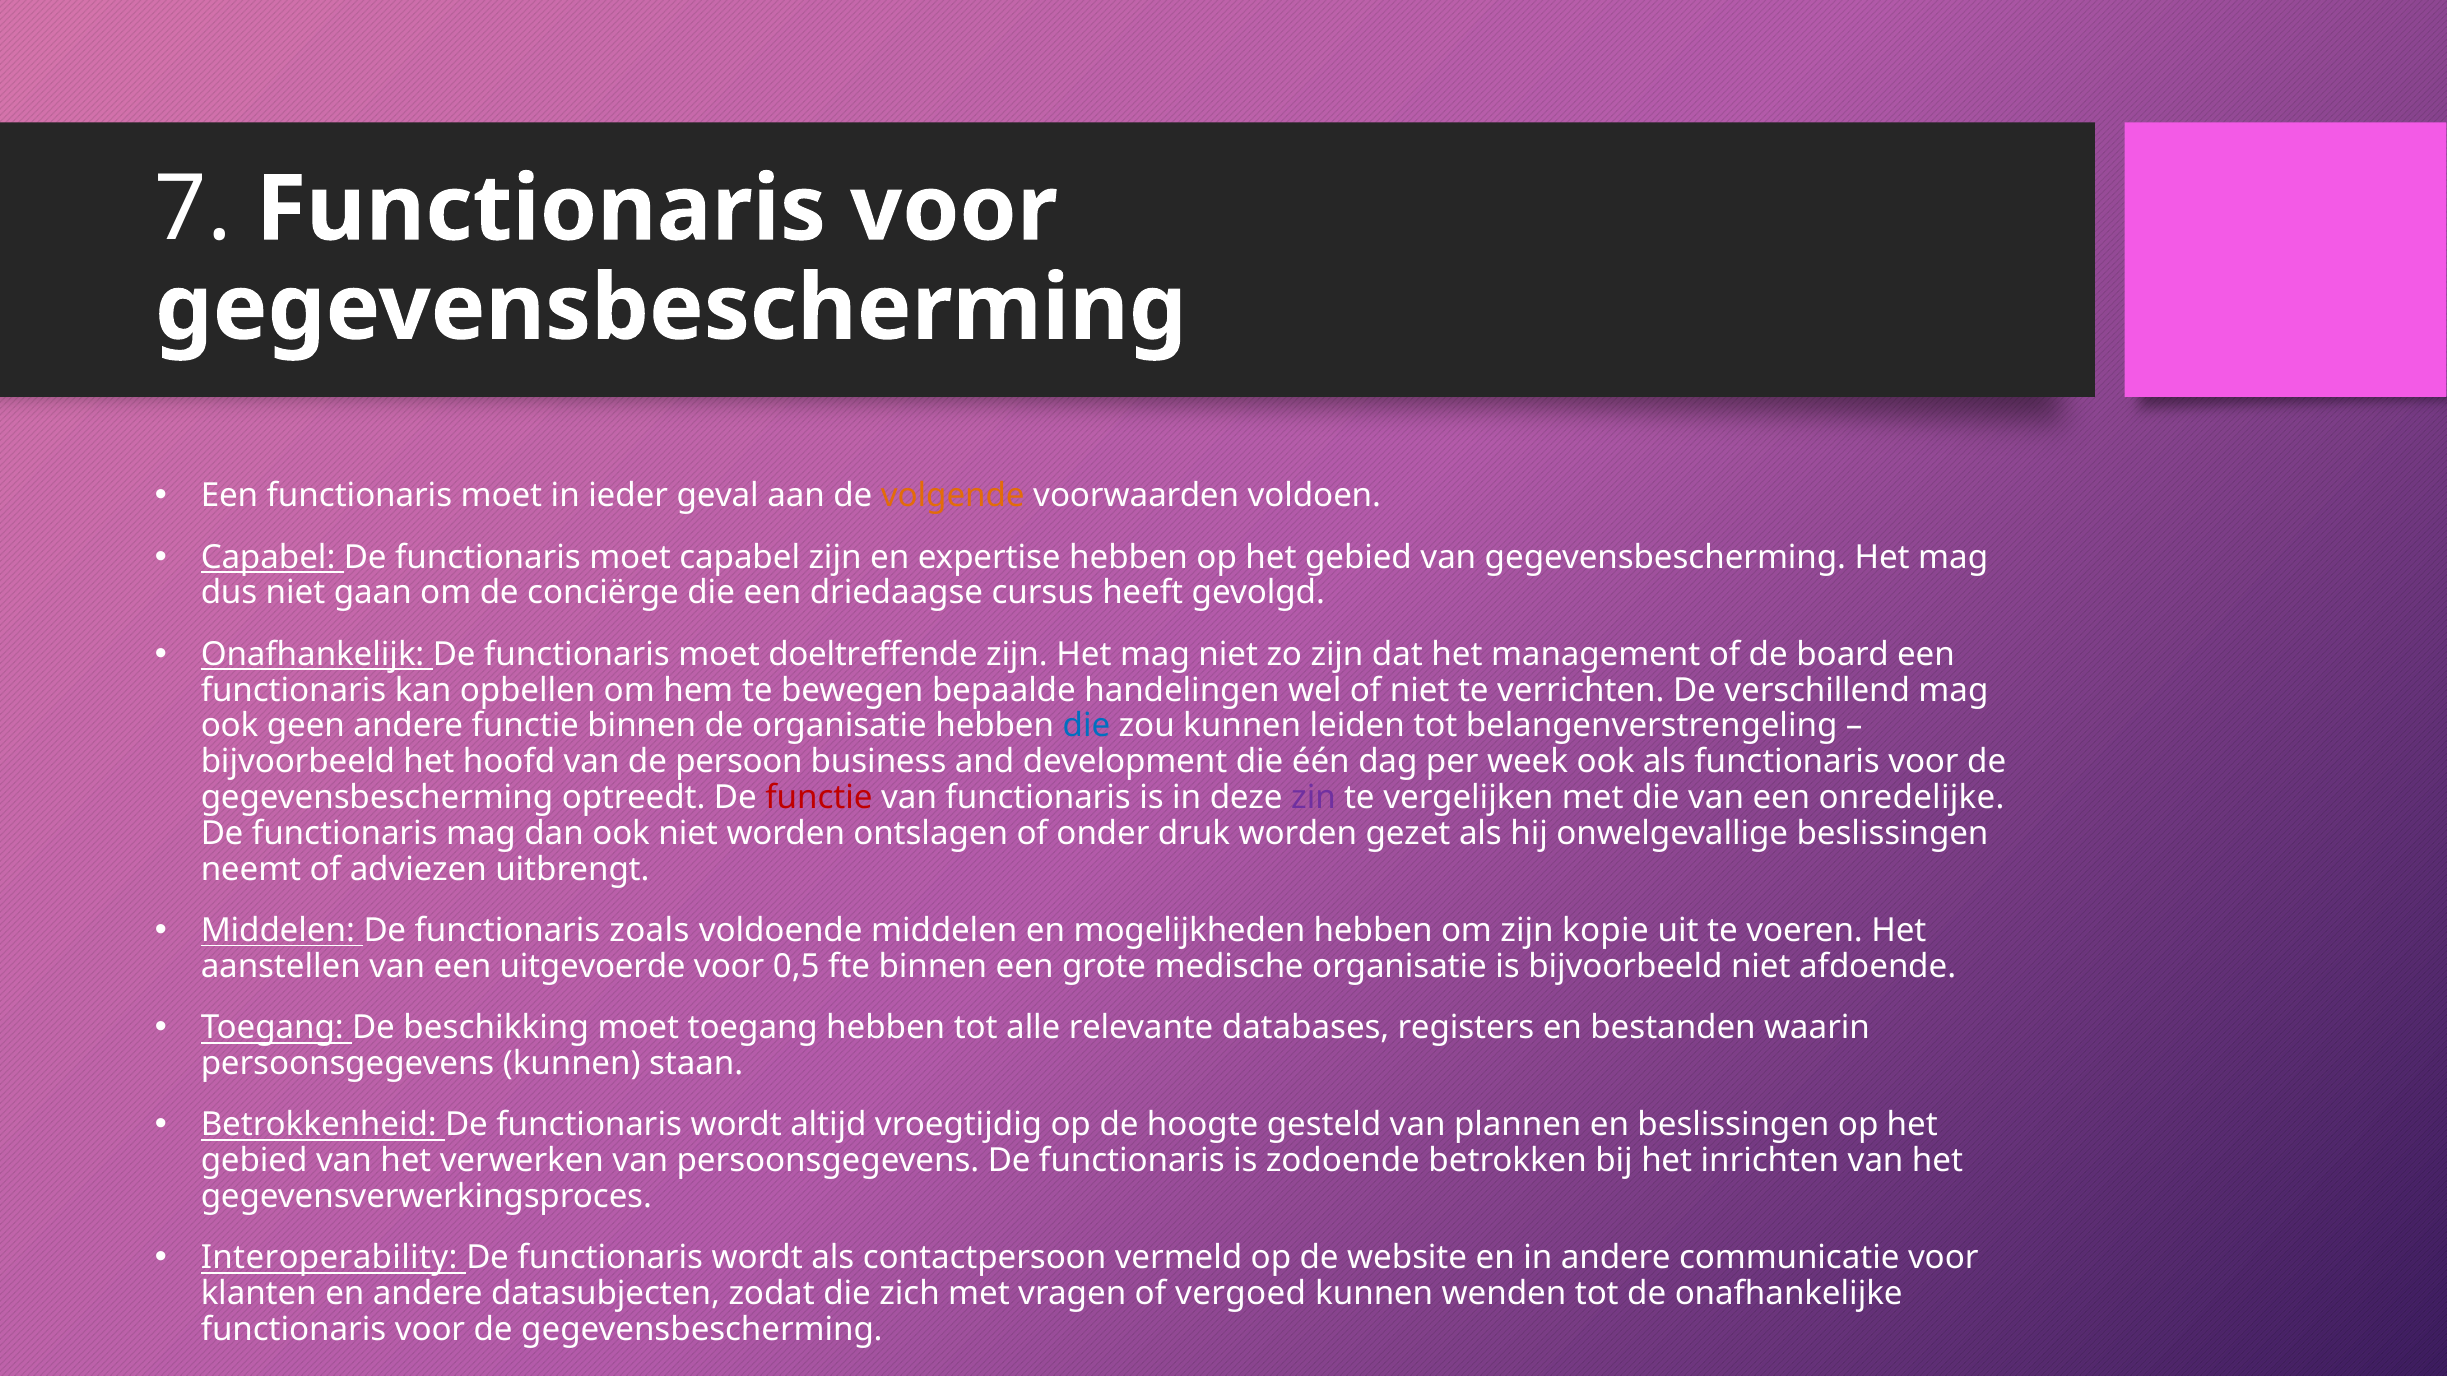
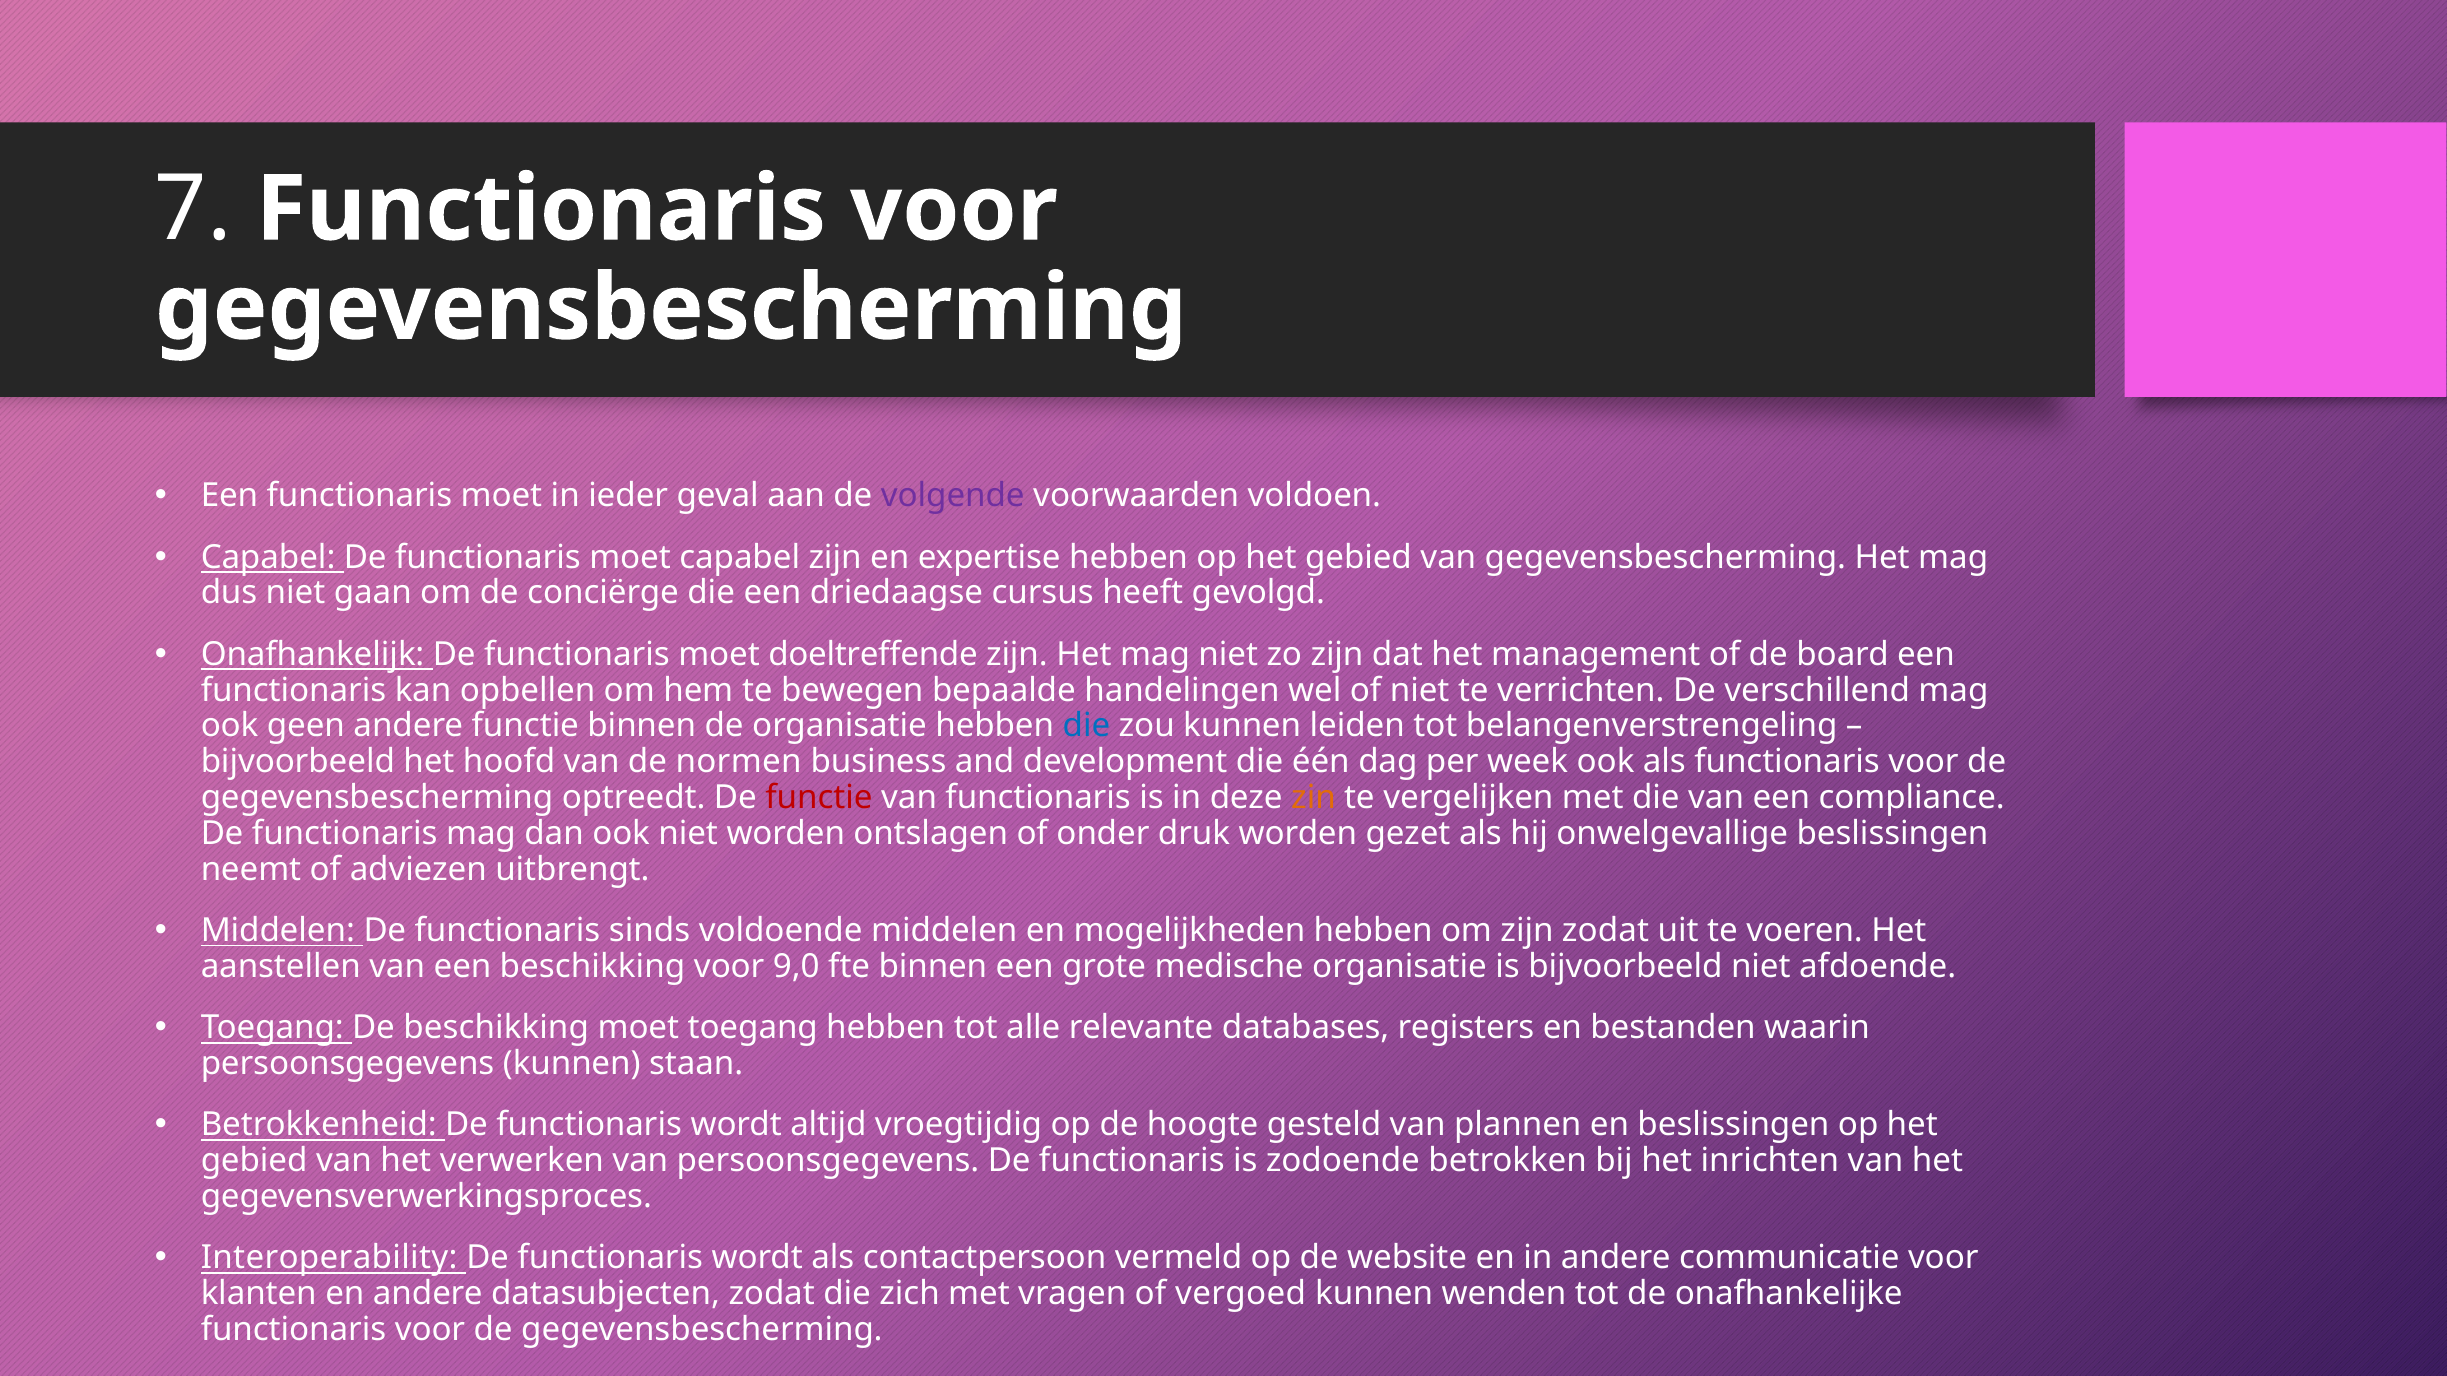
volgende colour: orange -> purple
persoon: persoon -> normen
zin colour: purple -> orange
onredelijke: onredelijke -> compliance
zoals: zoals -> sinds
zijn kopie: kopie -> zodat
een uitgevoerde: uitgevoerde -> beschikking
0,5: 0,5 -> 9,0
